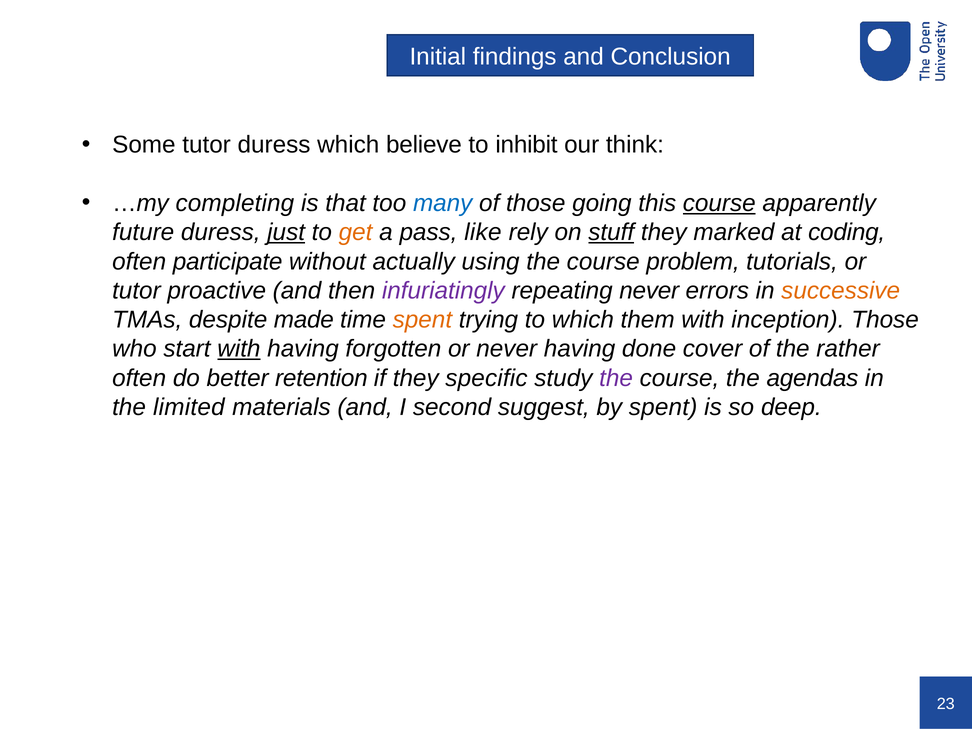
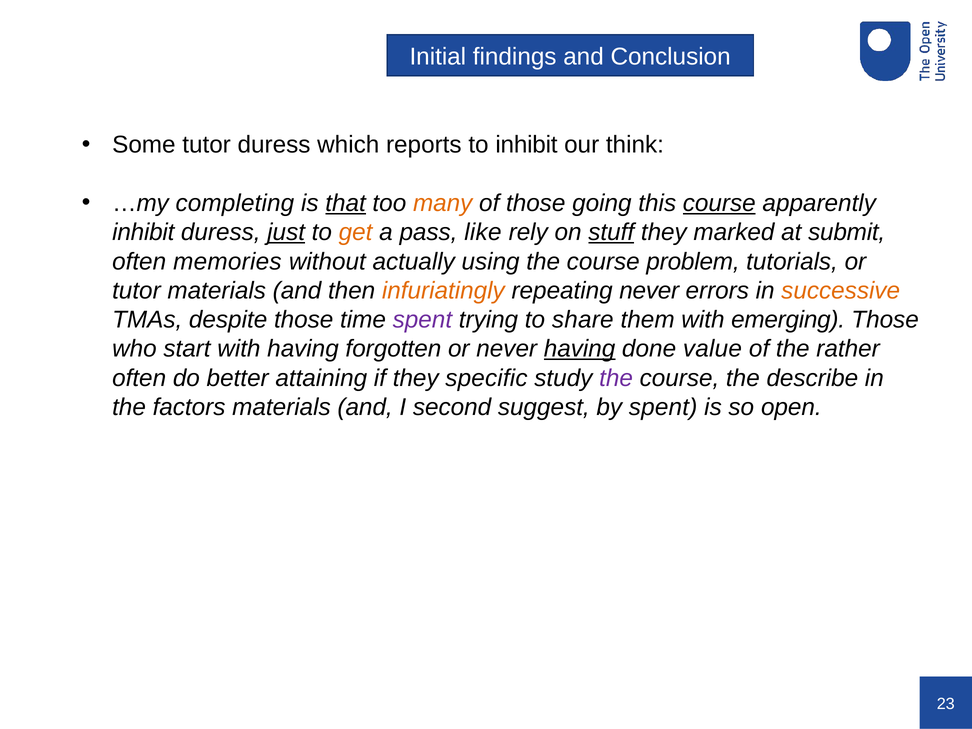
believe: believe -> reports
that underline: none -> present
many colour: blue -> orange
future at (143, 232): future -> inhibit
coding: coding -> submit
participate: participate -> memories
tutor proactive: proactive -> materials
infuriatingly colour: purple -> orange
despite made: made -> those
spent at (422, 320) colour: orange -> purple
to which: which -> share
inception: inception -> emerging
with at (239, 349) underline: present -> none
having at (580, 349) underline: none -> present
cover: cover -> value
retention: retention -> attaining
agendas: agendas -> describe
limited: limited -> factors
deep: deep -> open
